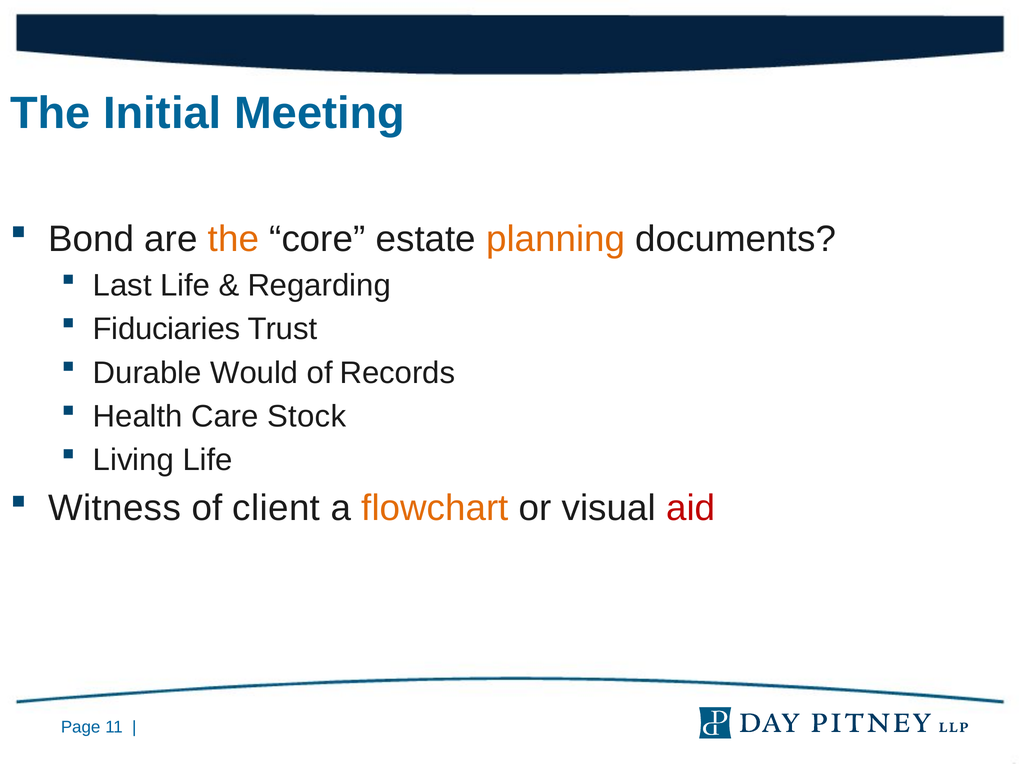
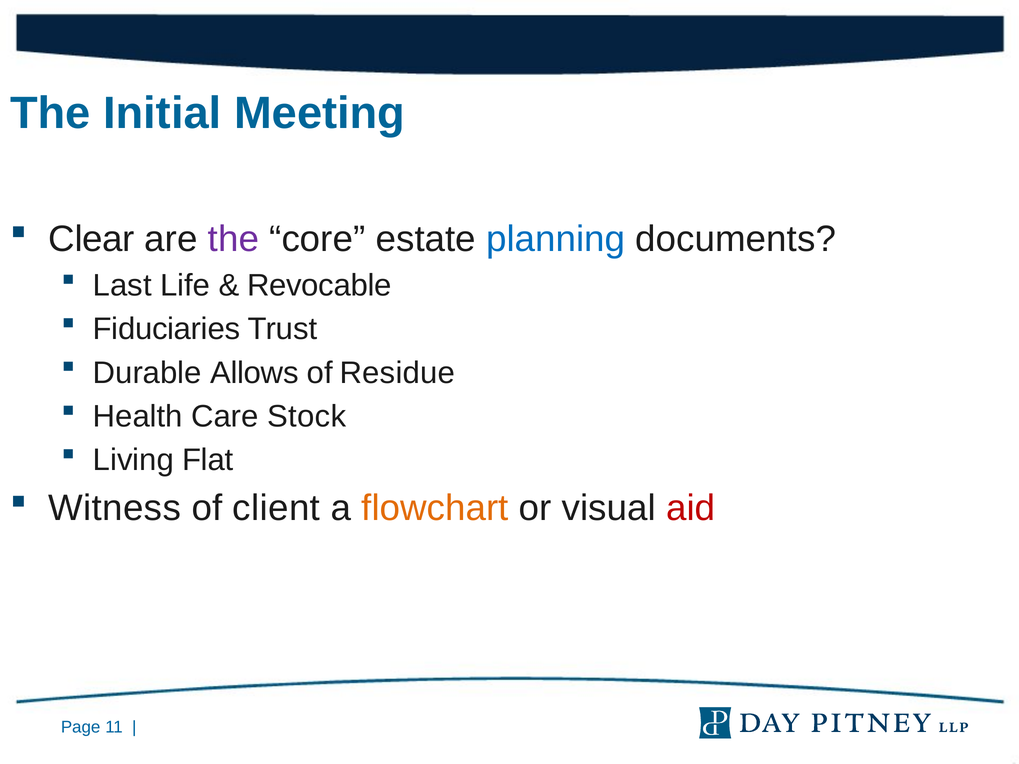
Bond: Bond -> Clear
the at (233, 239) colour: orange -> purple
planning colour: orange -> blue
Regarding: Regarding -> Revocable
Would: Would -> Allows
Records: Records -> Residue
Living Life: Life -> Flat
